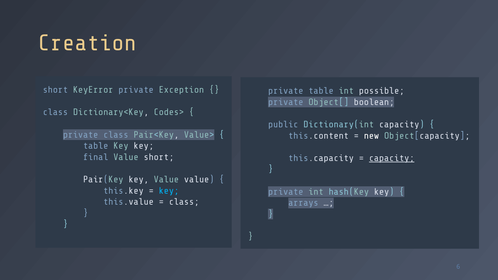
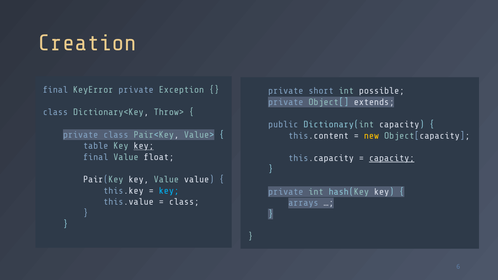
short at (55, 90): short -> final
private table: table -> short
boolean: boolean -> extends
Codes>: Codes> -> Throw>
new colour: white -> yellow
key at (144, 146) underline: none -> present
Value short: short -> float
